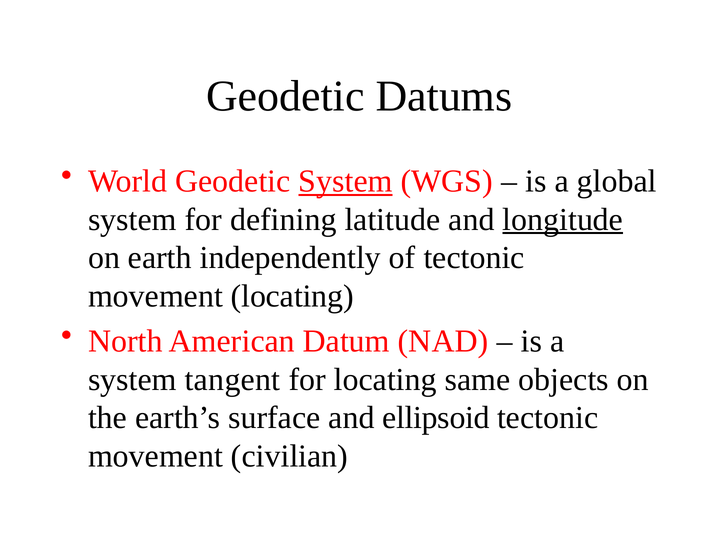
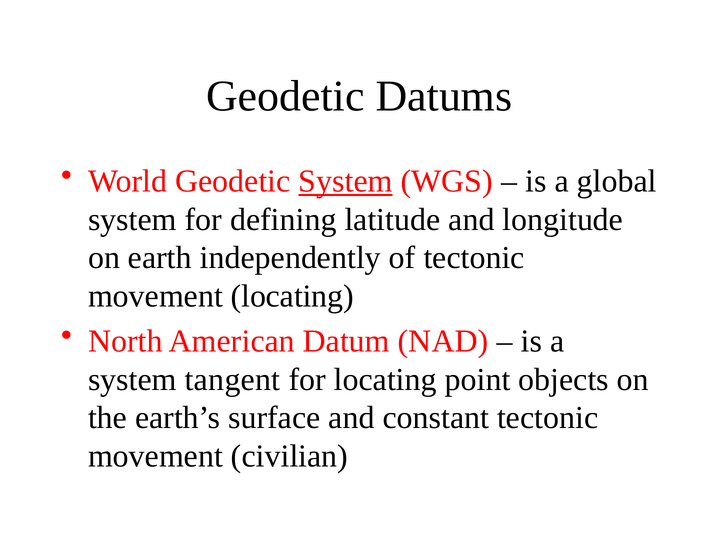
longitude underline: present -> none
same: same -> point
ellipsoid: ellipsoid -> constant
